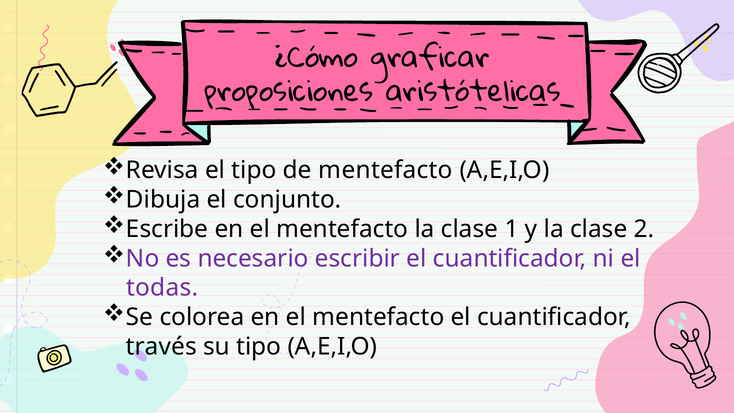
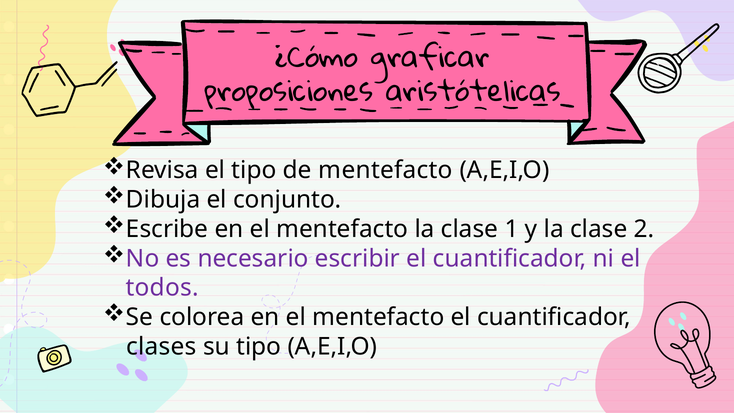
todas: todas -> todos
través: través -> clases
